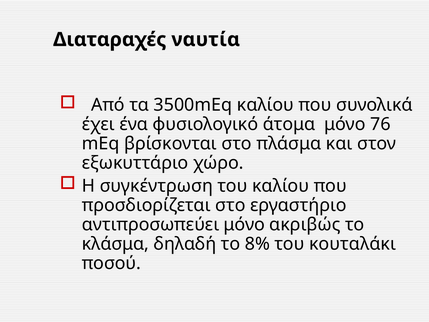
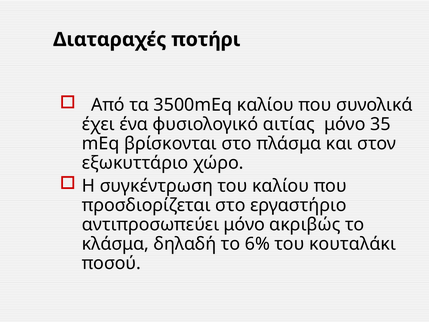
ναυτία: ναυτία -> ποτήρι
άτομα: άτομα -> αιτίας
76: 76 -> 35
8%: 8% -> 6%
